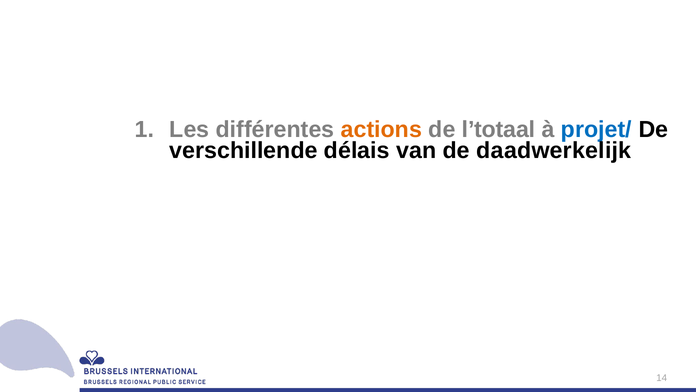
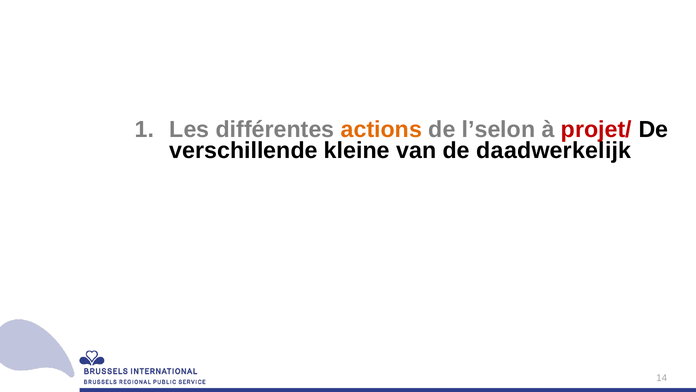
l’totaal: l’totaal -> l’selon
projet/ colour: blue -> red
délais: délais -> kleine
